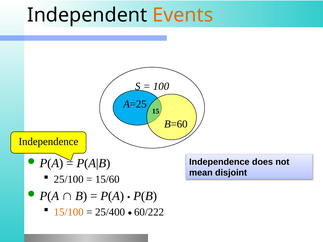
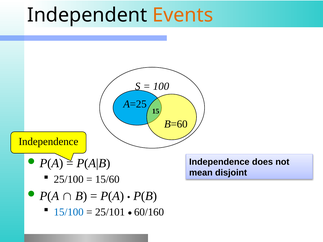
15/100 colour: orange -> blue
25/400: 25/400 -> 25/101
60/222: 60/222 -> 60/160
